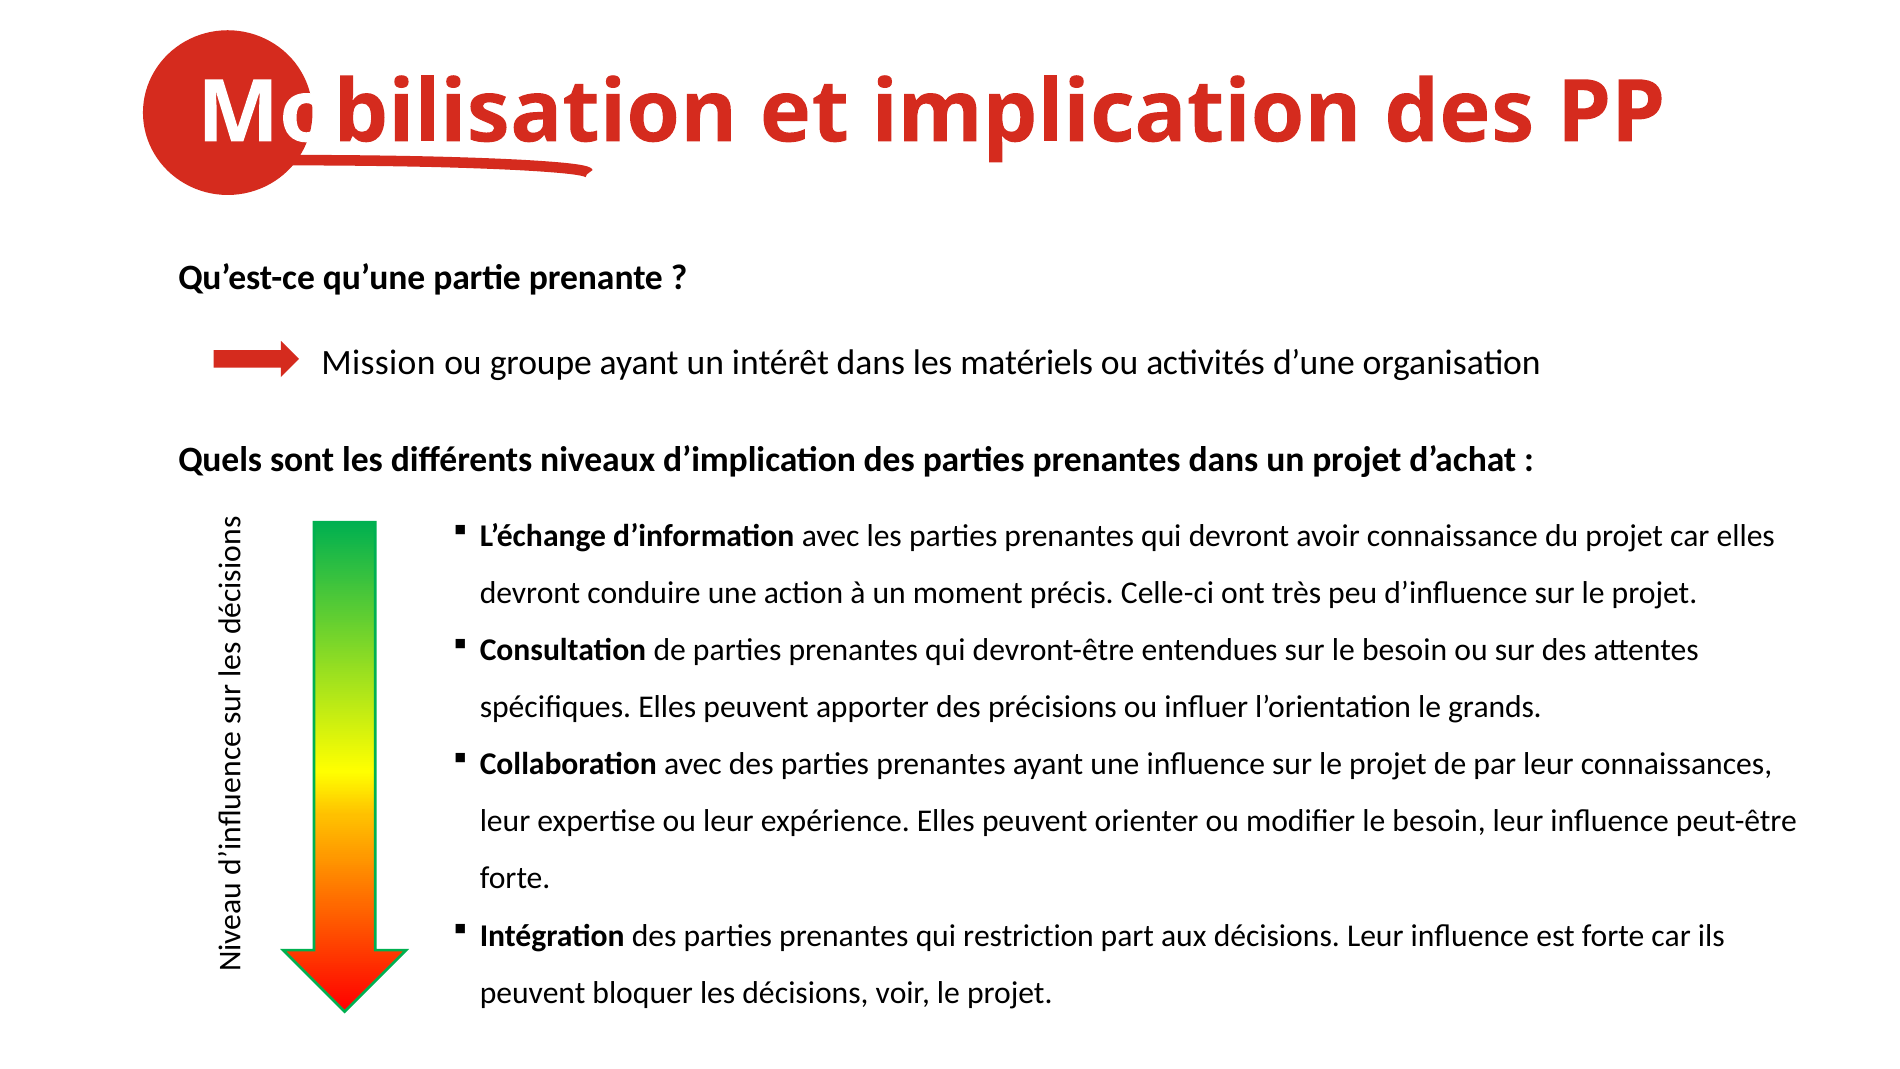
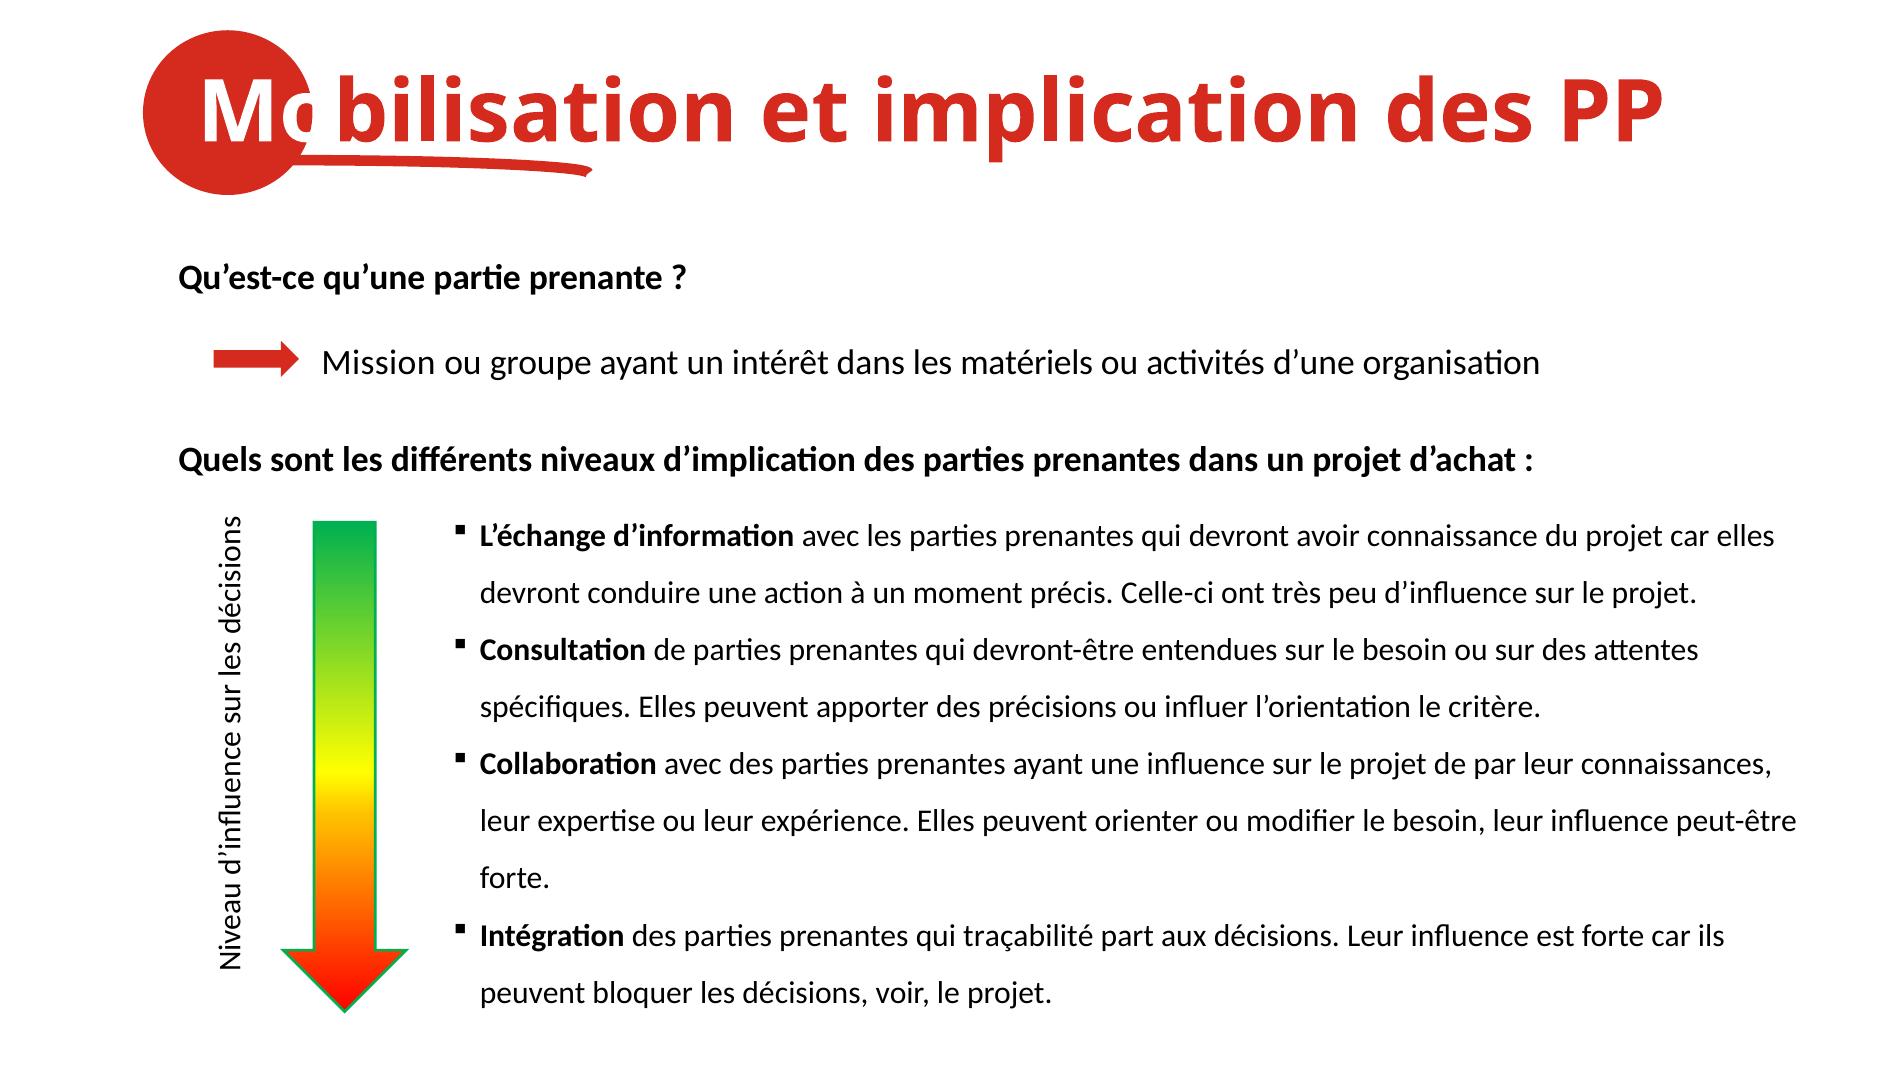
grands: grands -> critère
restriction: restriction -> traçabilité
